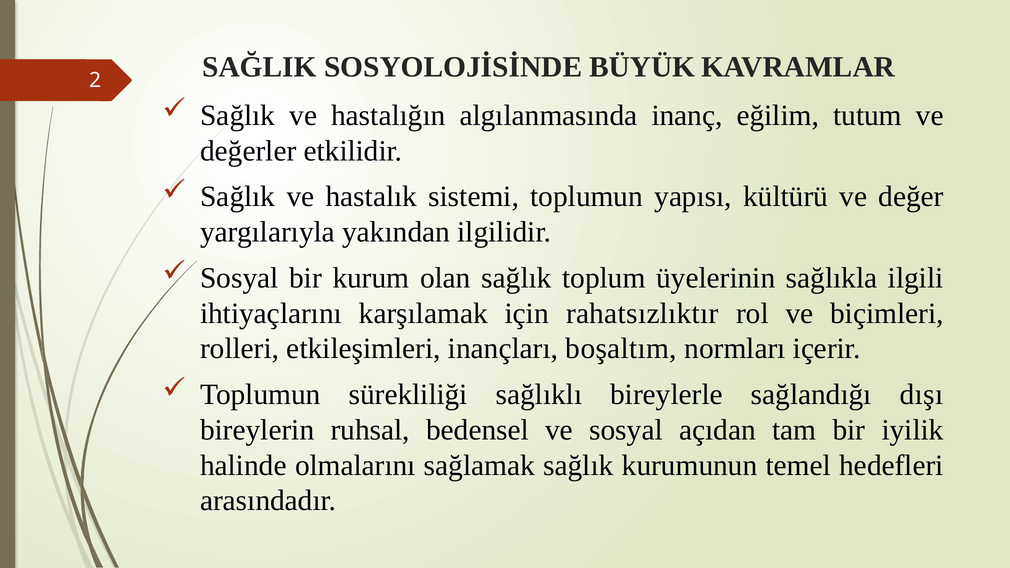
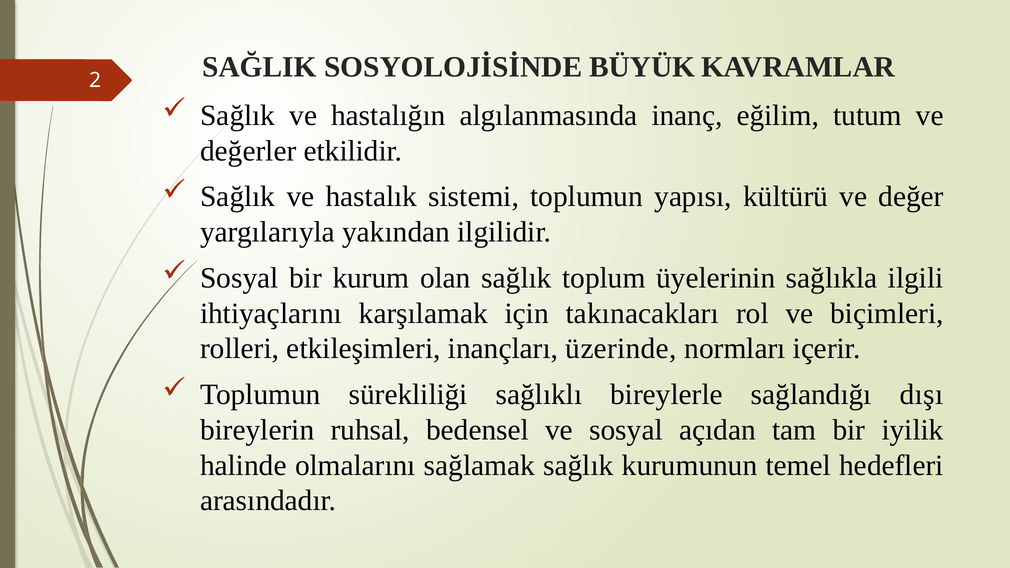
rahatsızlıktır: rahatsızlıktır -> takınacakları
boşaltım: boşaltım -> üzerinde
